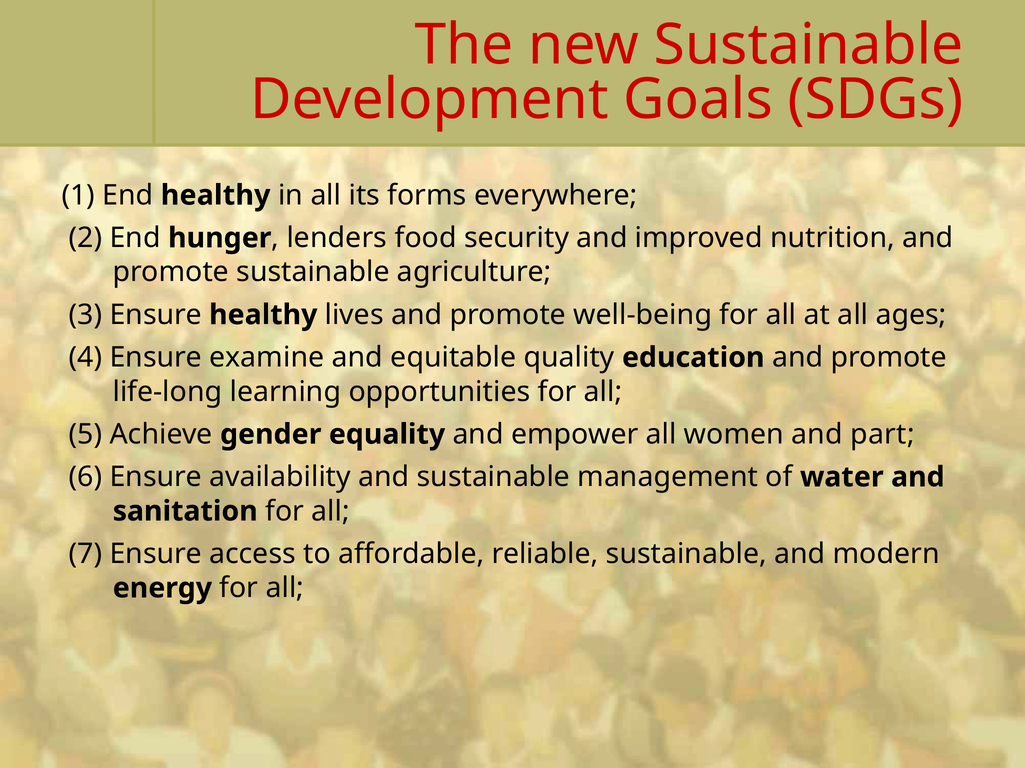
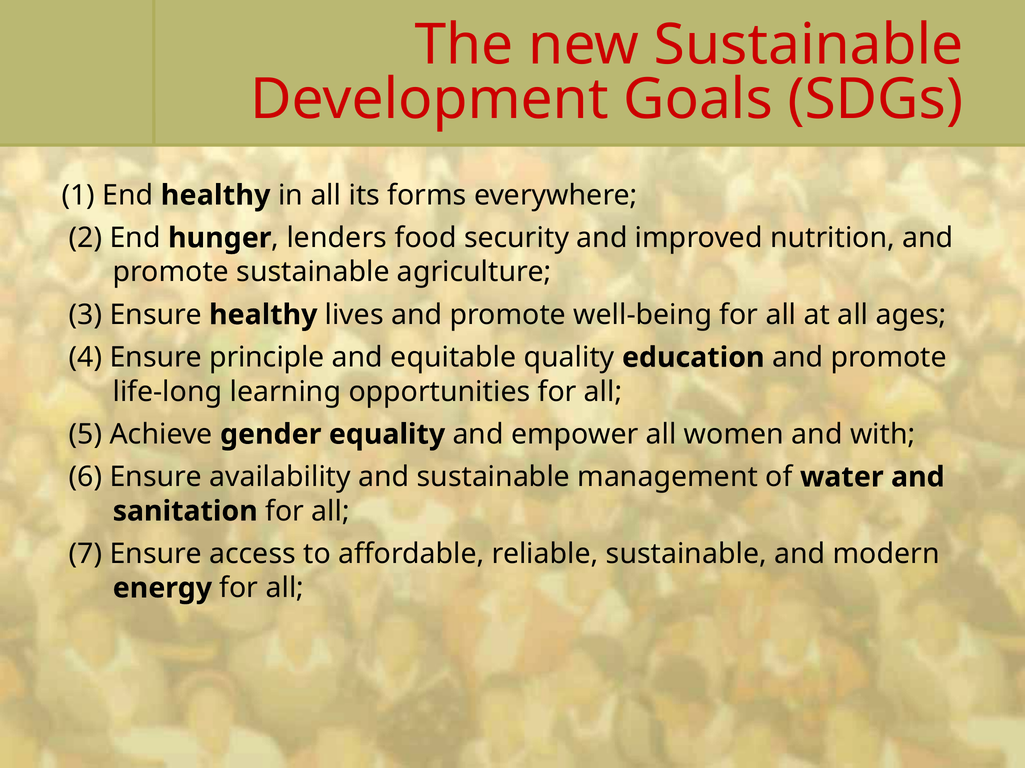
examine: examine -> principle
part: part -> with
